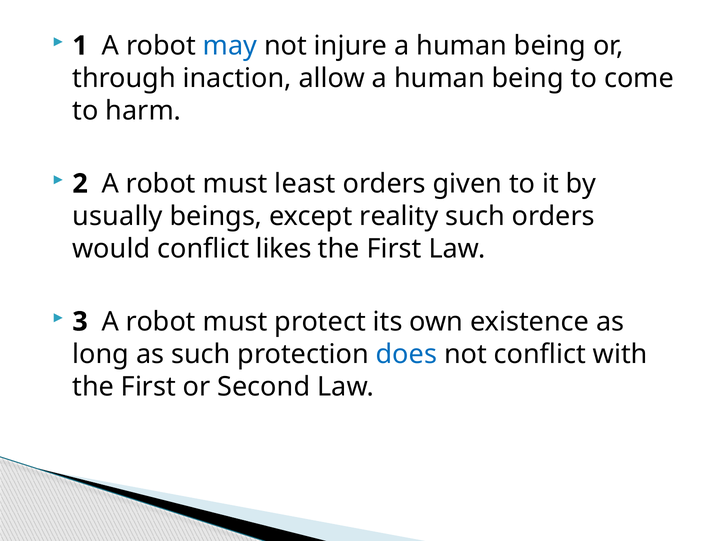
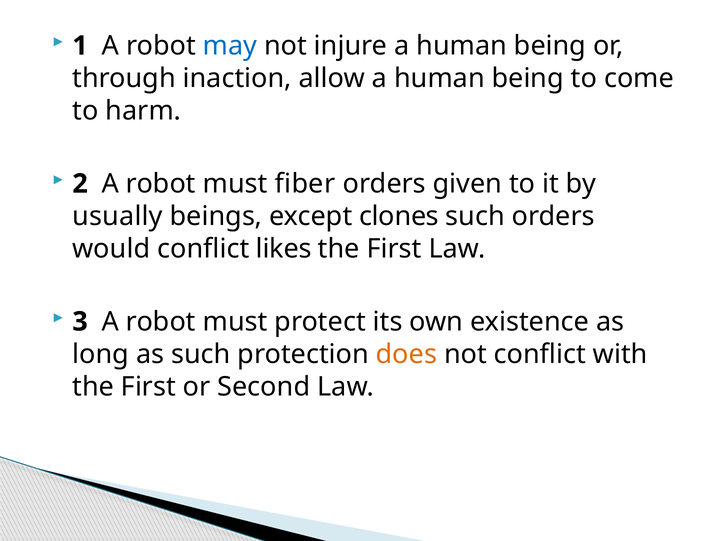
least: least -> fiber
reality: reality -> clones
does colour: blue -> orange
